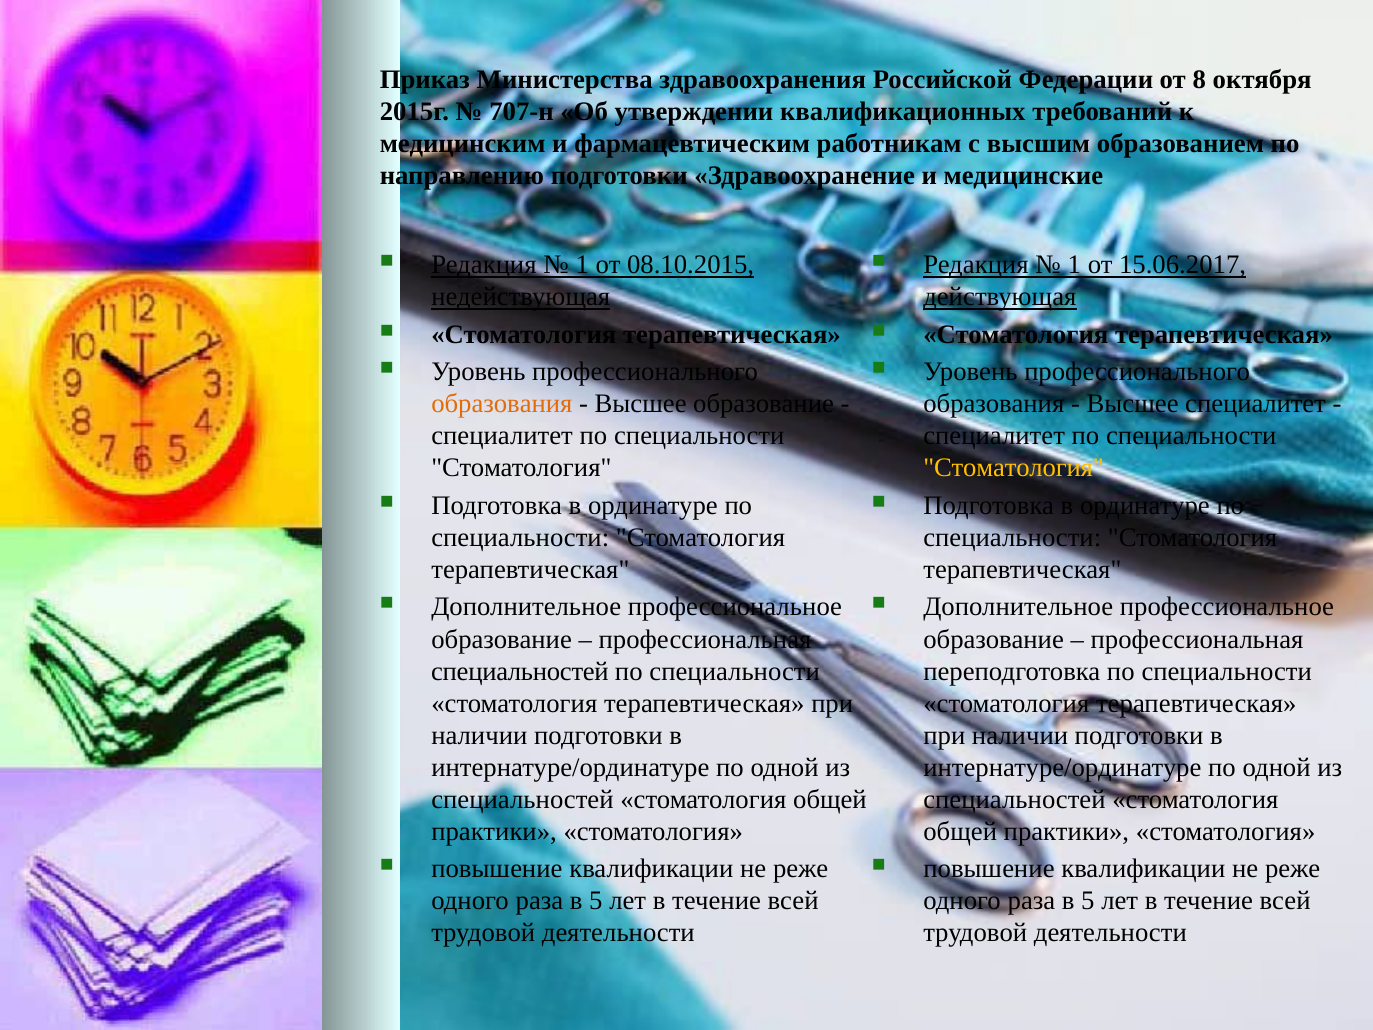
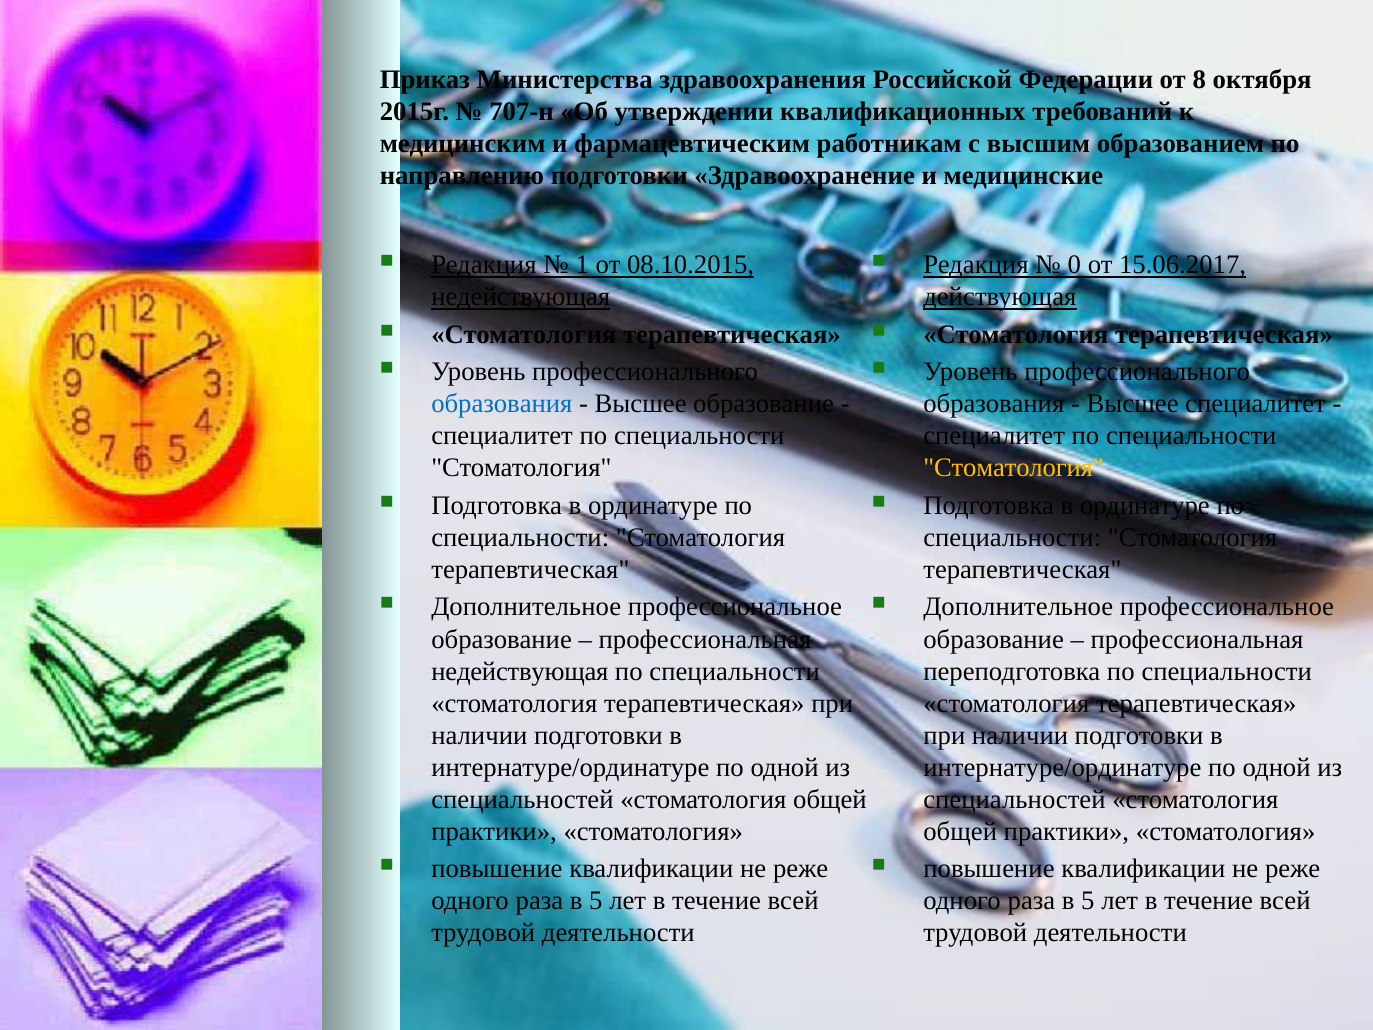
1 at (1074, 265): 1 -> 0
образования at (502, 404) colour: orange -> blue
специальностей at (520, 671): специальностей -> недействующая
